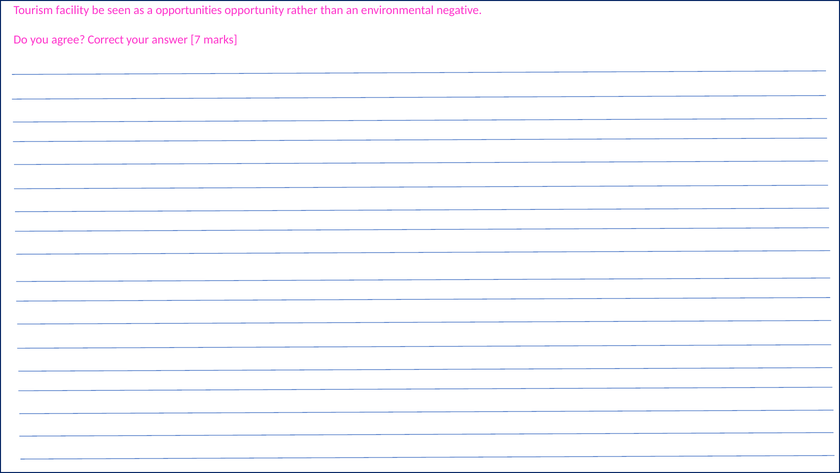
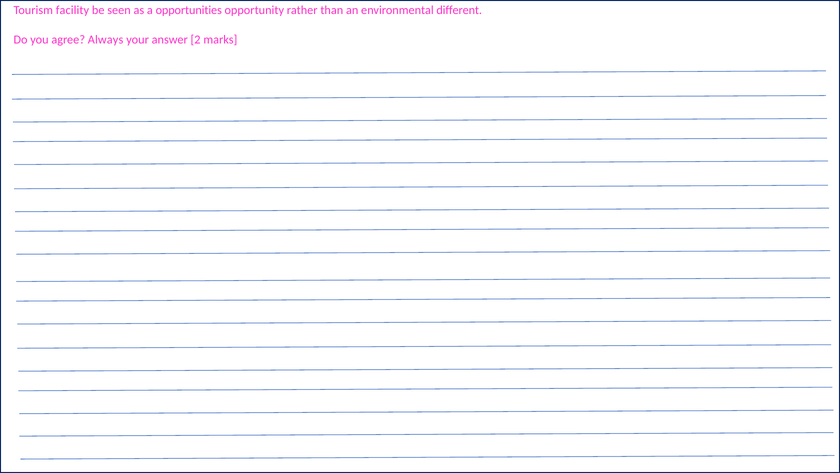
negative: negative -> different
Correct: Correct -> Always
7: 7 -> 2
